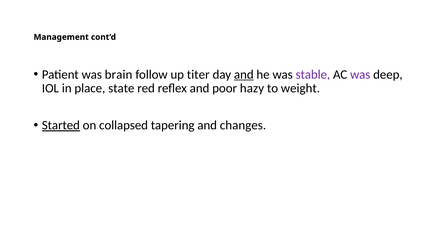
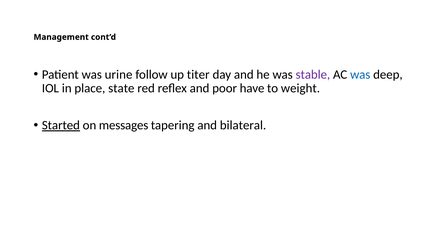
brain: brain -> urine
and at (244, 75) underline: present -> none
was at (360, 75) colour: purple -> blue
hazy: hazy -> have
collapsed: collapsed -> messages
changes: changes -> bilateral
